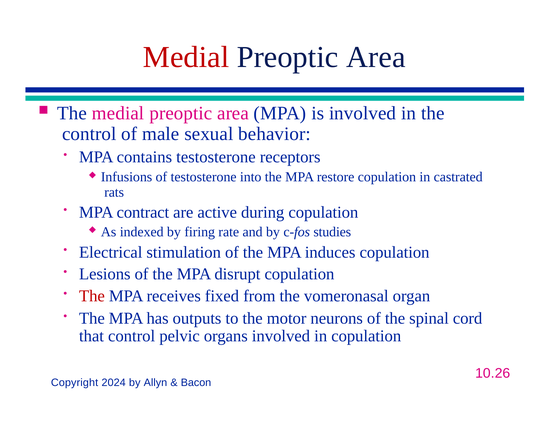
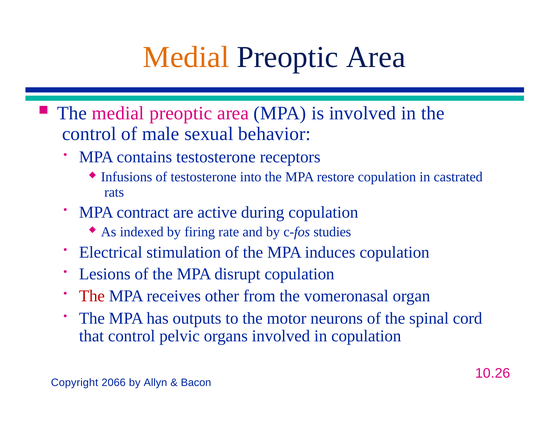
Medial at (186, 57) colour: red -> orange
fixed: fixed -> other
2024: 2024 -> 2066
